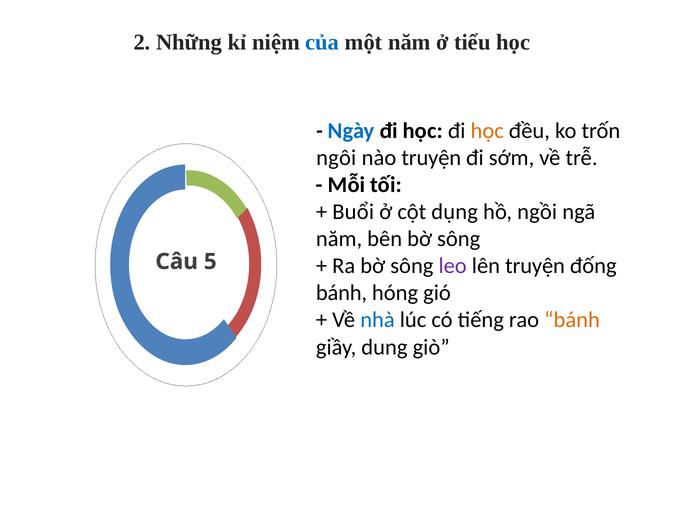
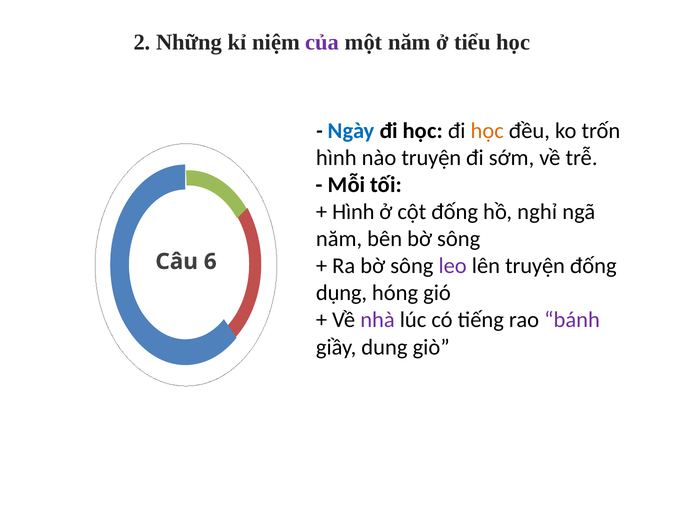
của colour: blue -> purple
ngôi at (336, 158): ngôi -> hình
Buổi at (353, 212): Buổi -> Hình
cột dụng: dụng -> đống
ngồi: ngồi -> nghỉ
5: 5 -> 6
bánh at (342, 293): bánh -> dụng
nhà colour: blue -> purple
bánh at (572, 320) colour: orange -> purple
